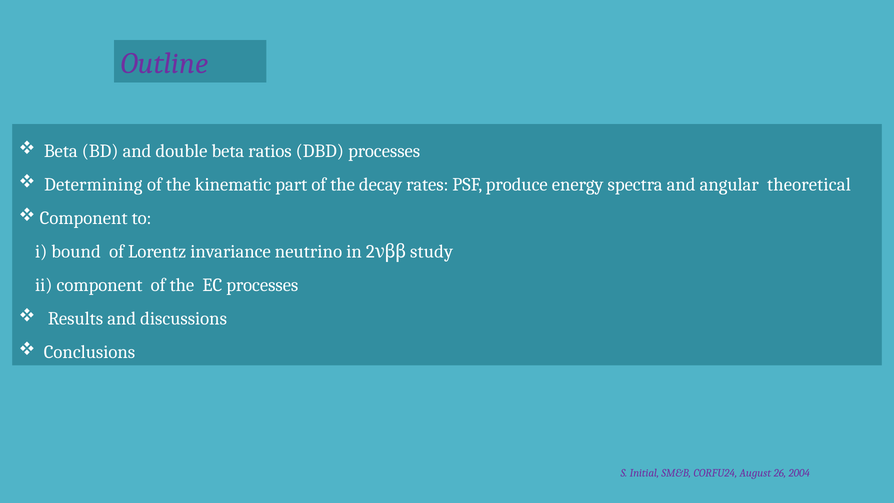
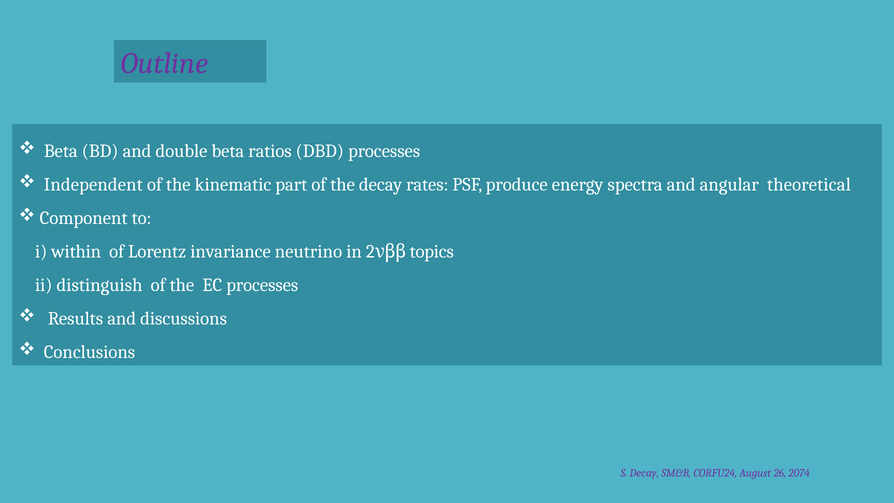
Determining: Determining -> Independent
bound: bound -> within
study: study -> topics
ii component: component -> distinguish
S Initial: Initial -> Decay
2004: 2004 -> 2074
